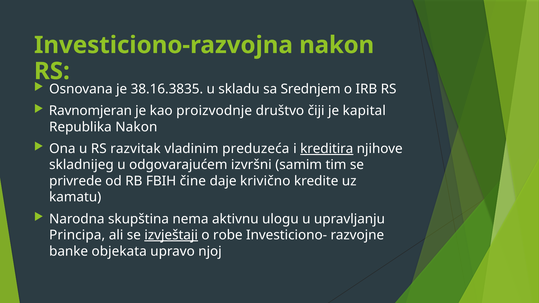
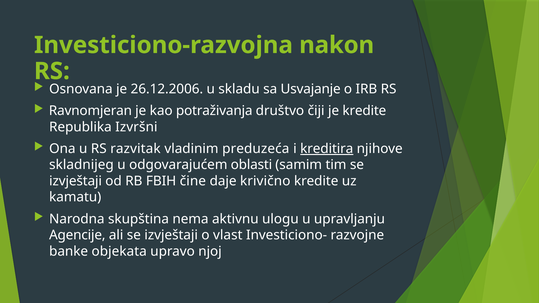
38.16.3835: 38.16.3835 -> 26.12.2006
Srednjem: Srednjem -> Usvajanje
proizvodnje: proizvodnje -> potraživanja
je kapital: kapital -> kredite
Republika Nakon: Nakon -> Izvršni
izvršni: izvršni -> oblasti
privrede at (76, 181): privrede -> izvještaji
Principa: Principa -> Agencije
izvještaji at (171, 235) underline: present -> none
robe: robe -> vlast
